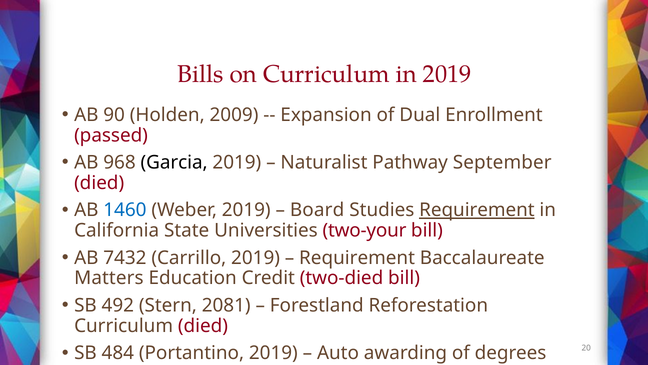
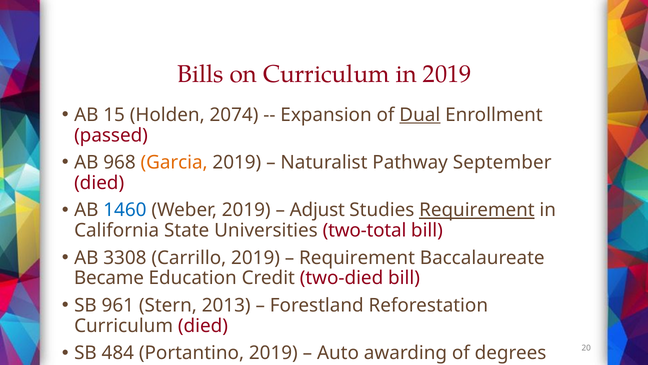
90: 90 -> 15
2009: 2009 -> 2074
Dual underline: none -> present
Garcia colour: black -> orange
Board: Board -> Adjust
two-your: two-your -> two-total
7432: 7432 -> 3308
Matters: Matters -> Became
492: 492 -> 961
2081: 2081 -> 2013
